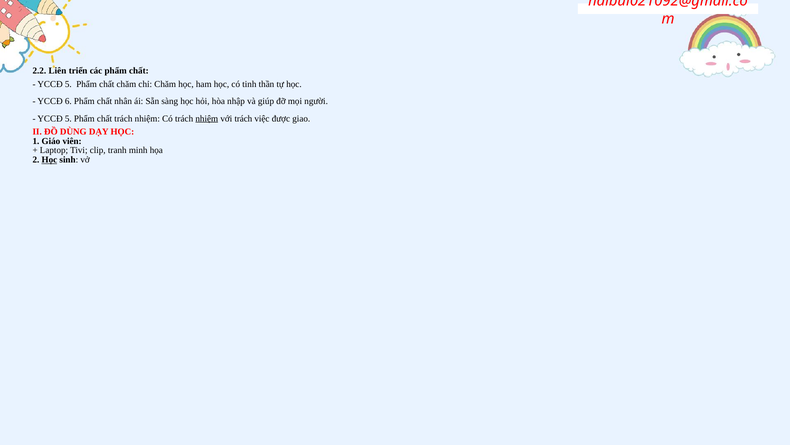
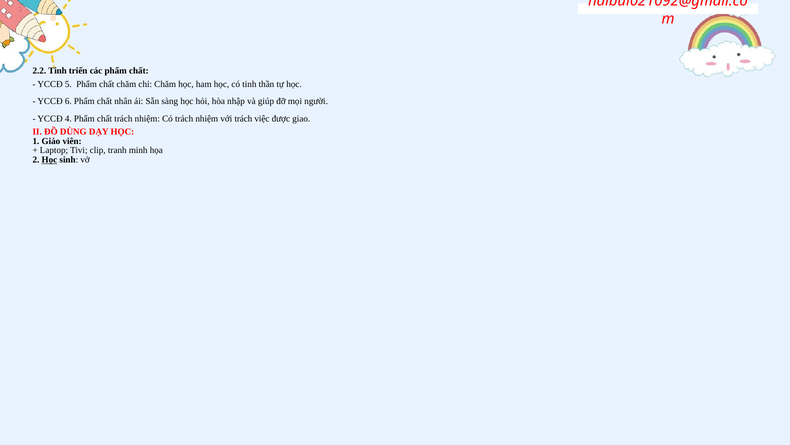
2.2 Liên: Liên -> Tinh
5 at (68, 118): 5 -> 4
nhiệm at (207, 118) underline: present -> none
